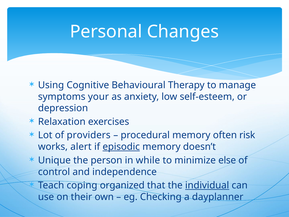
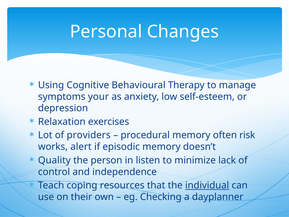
episodic underline: present -> none
Unique: Unique -> Quality
while: while -> listen
else: else -> lack
organized: organized -> resources
